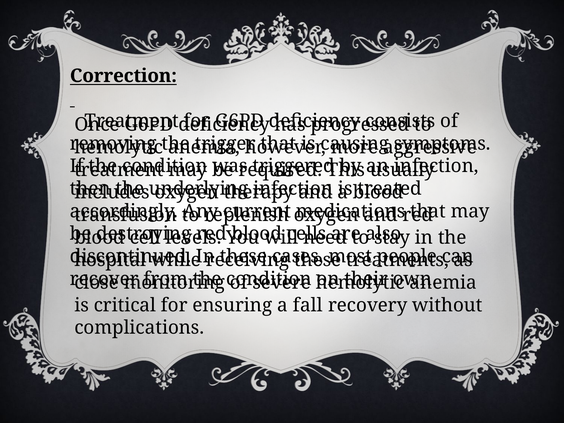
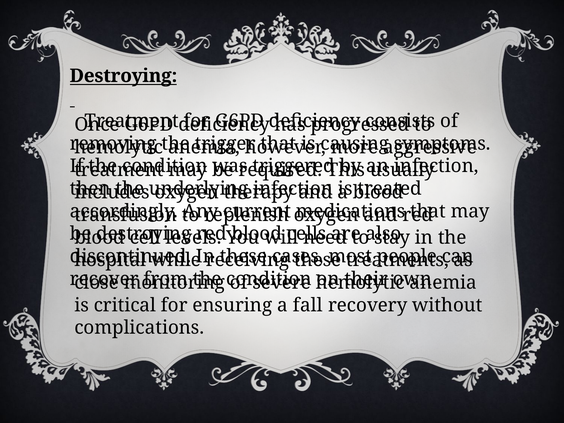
Correction at (123, 76): Correction -> Destroying
